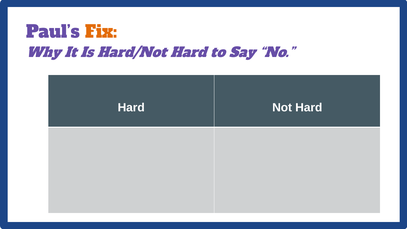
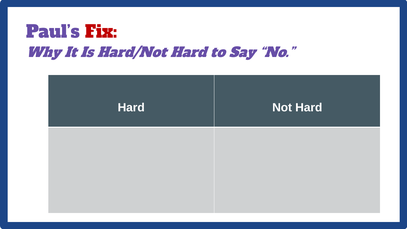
Fix colour: orange -> red
